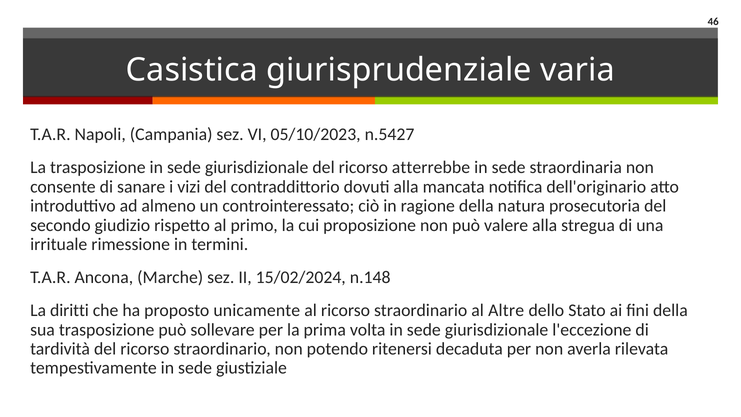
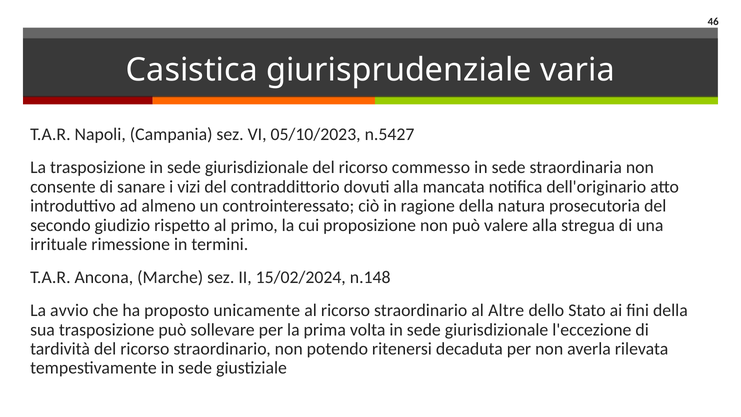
atterrebbe: atterrebbe -> commesso
diritti: diritti -> avvio
